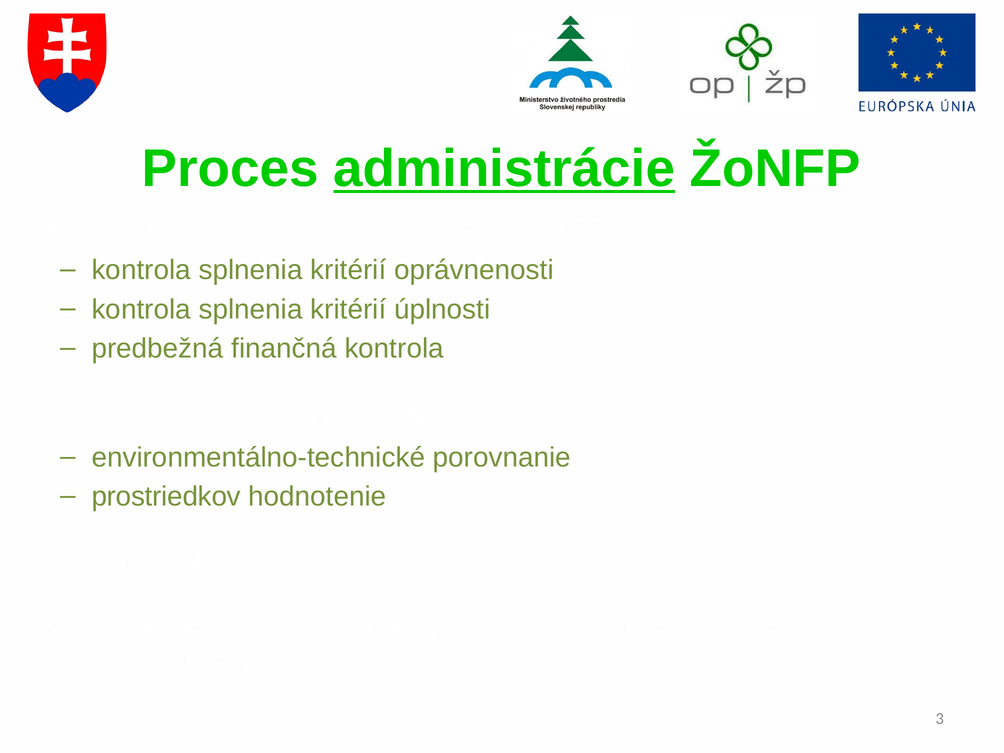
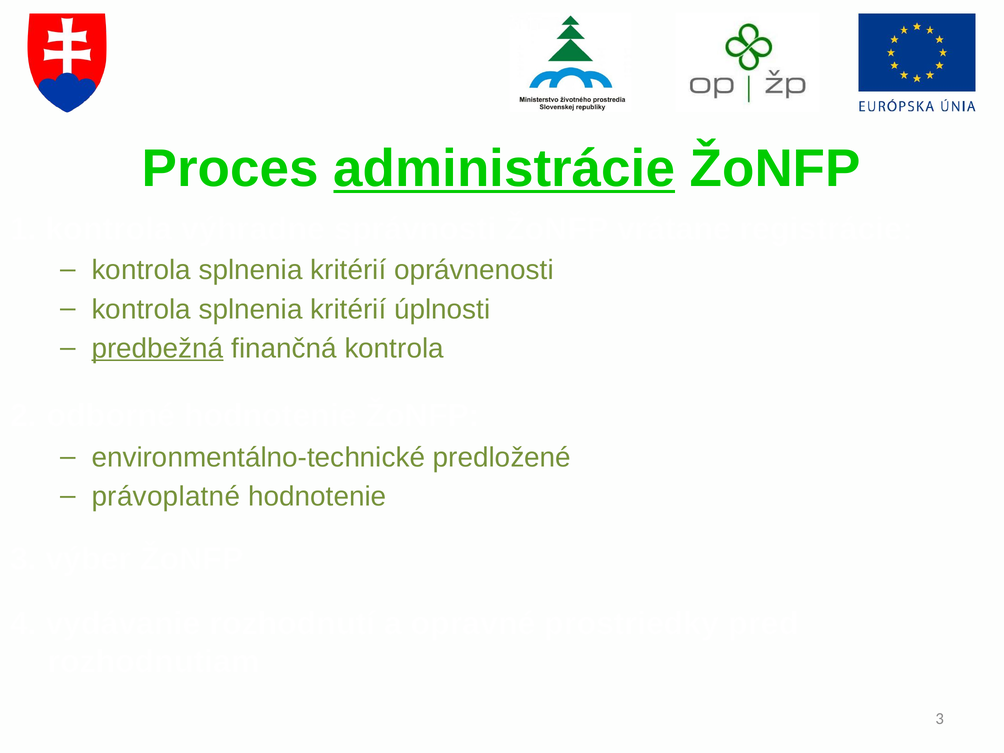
predbežná underline: none -> present
porovnanie: porovnanie -> predložené
prostriedkov: prostriedkov -> právoplatné
